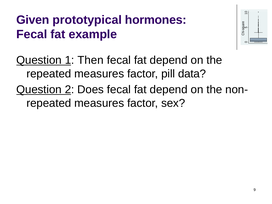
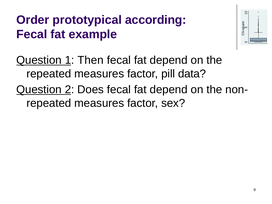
Given: Given -> Order
hormones: hormones -> according
